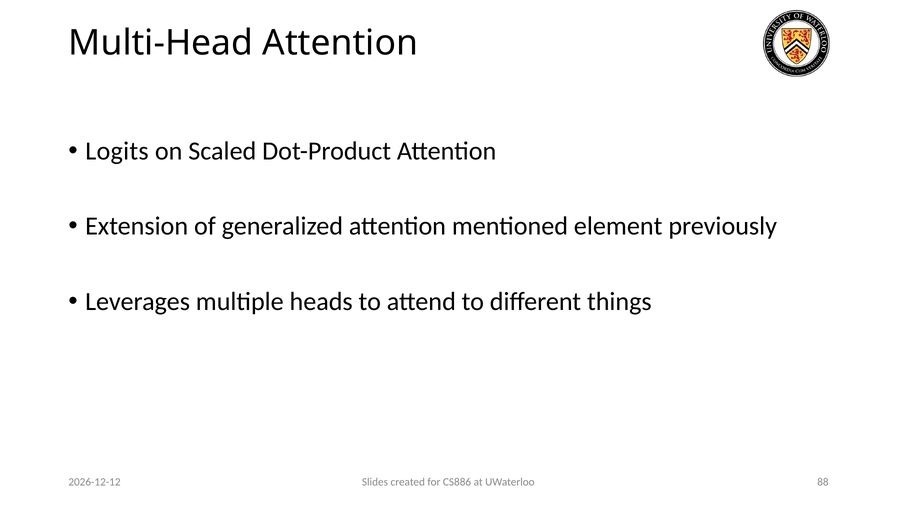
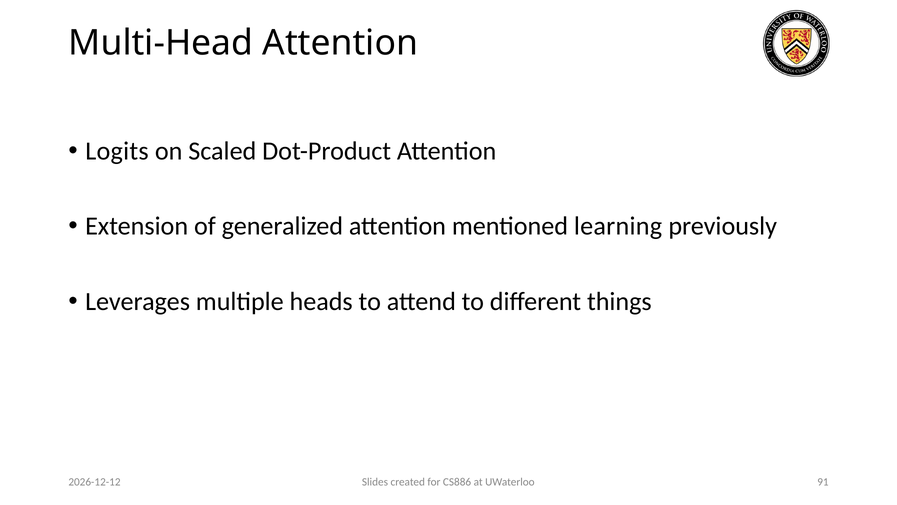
element: element -> learning
88: 88 -> 91
